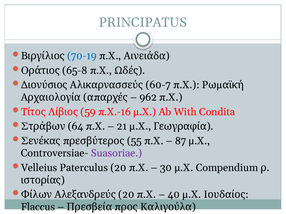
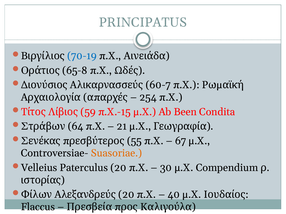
962: 962 -> 254
π.Χ.-16: π.Χ.-16 -> π.Χ.-15
With: With -> Been
87: 87 -> 67
Suasoriae colour: purple -> orange
